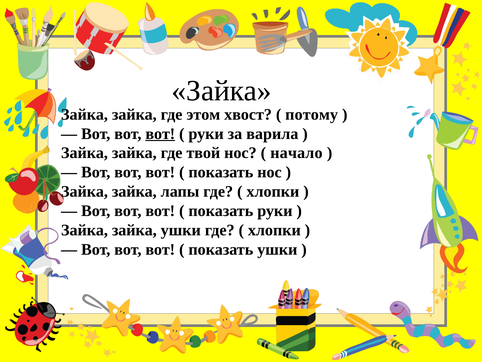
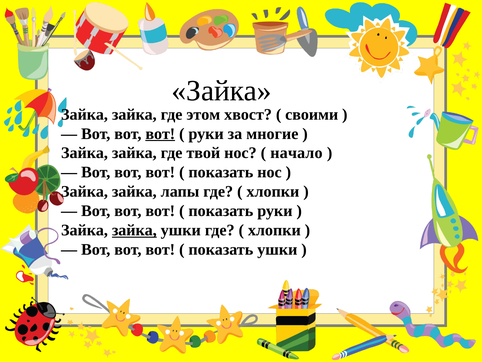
потому: потому -> своими
варила: варила -> многие
зайка at (134, 230) underline: none -> present
